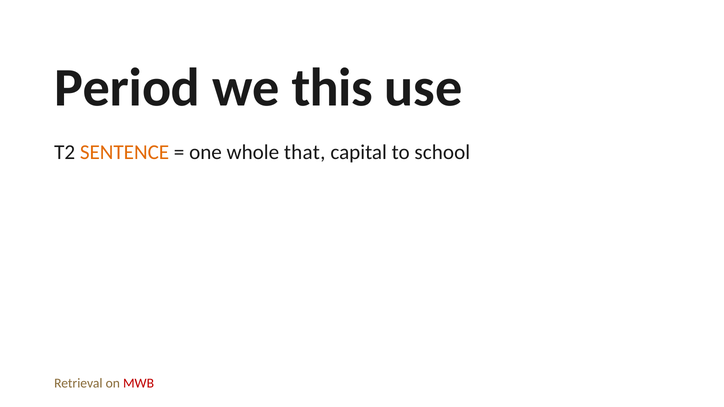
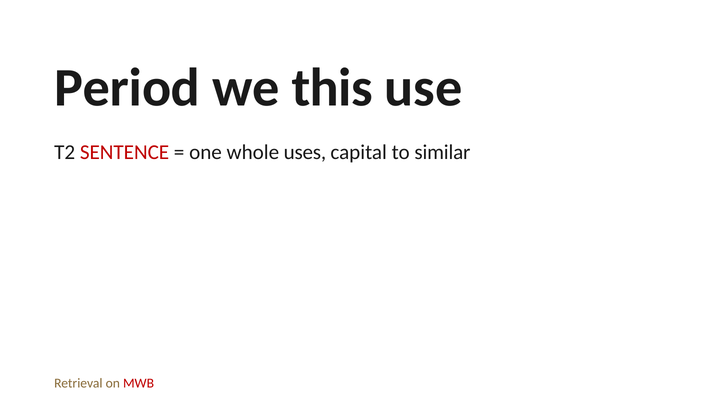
SENTENCE colour: orange -> red
that: that -> uses
school: school -> similar
